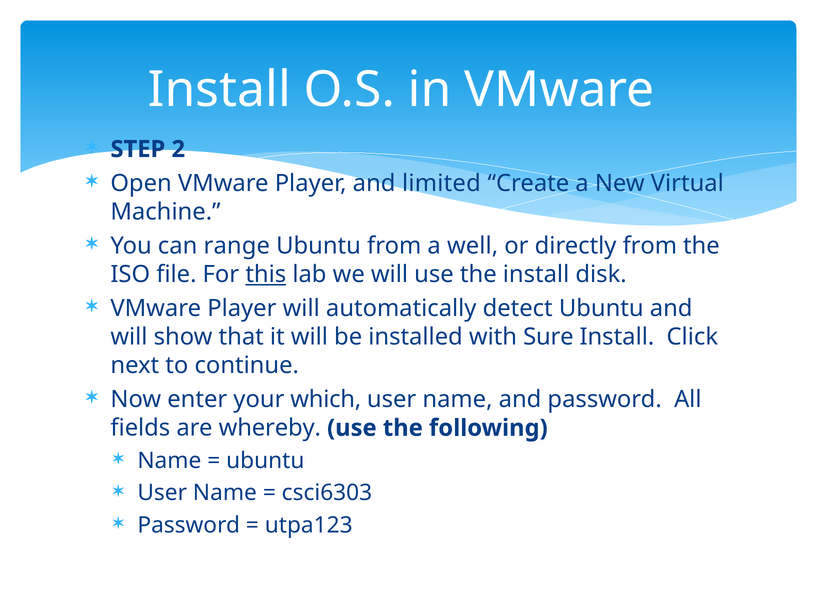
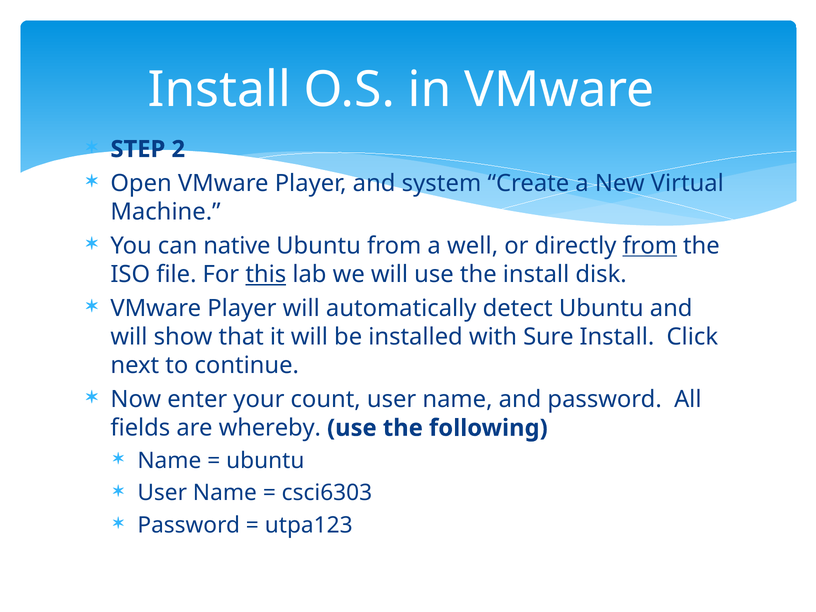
limited: limited -> system
range: range -> native
from at (650, 246) underline: none -> present
which: which -> count
